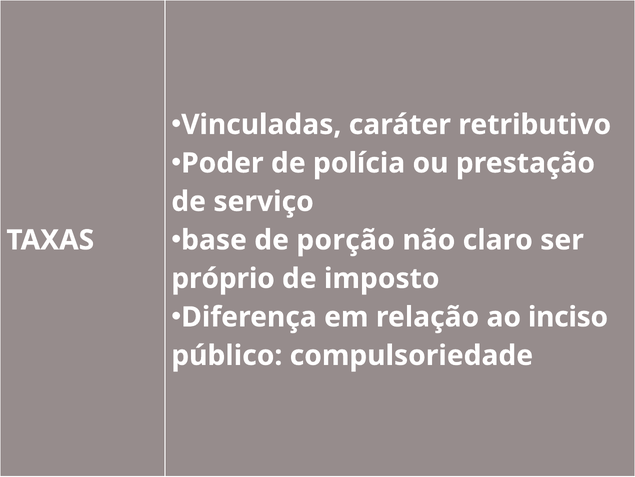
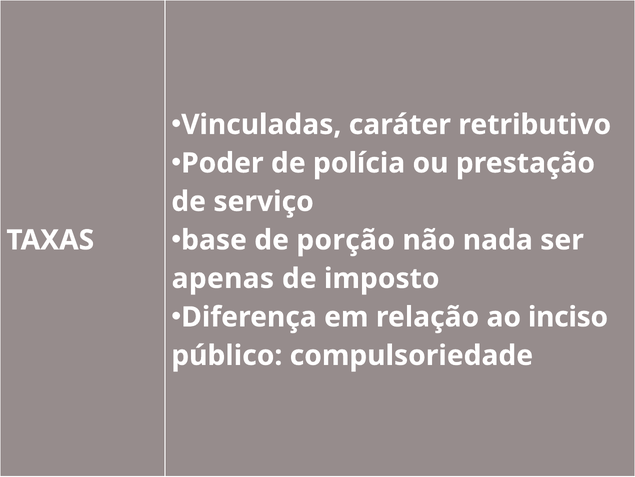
claro: claro -> nada
próprio: próprio -> apenas
